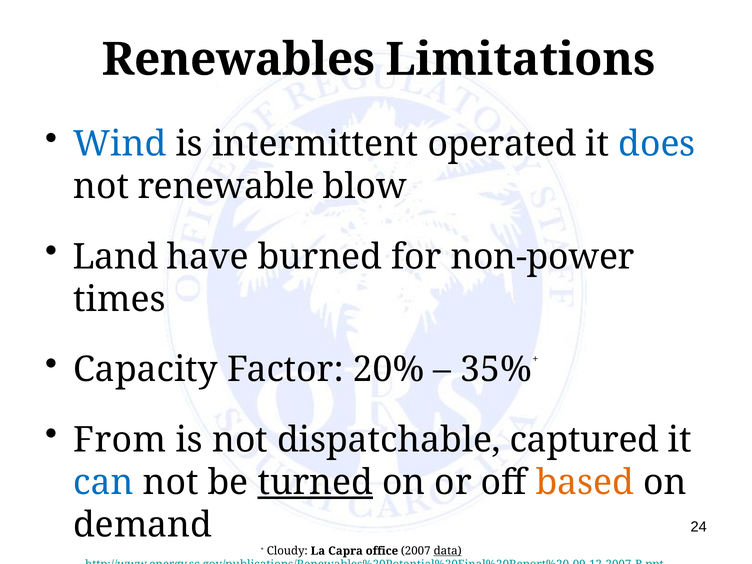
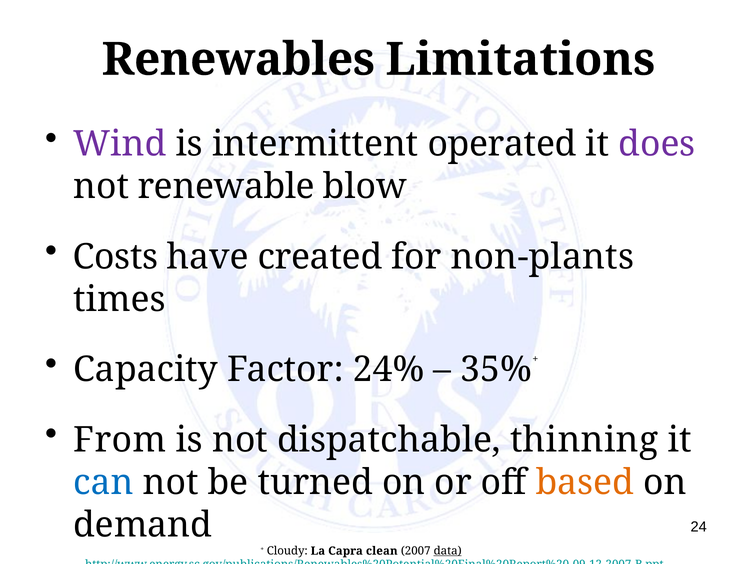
Wind colour: blue -> purple
does colour: blue -> purple
Land: Land -> Costs
burned: burned -> created
non-power: non-power -> non-plants
20%: 20% -> 24%
captured: captured -> thinning
turned underline: present -> none
office: office -> clean
